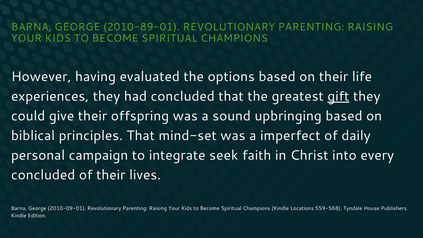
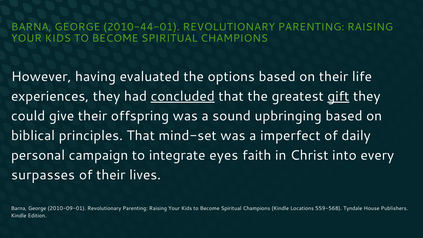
2010-89-01: 2010-89-01 -> 2010-44-01
concluded at (183, 96) underline: none -> present
seek: seek -> eyes
concluded at (43, 175): concluded -> surpasses
